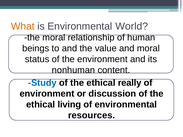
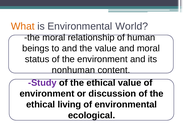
Study colour: blue -> purple
ethical really: really -> value
resources: resources -> ecological
